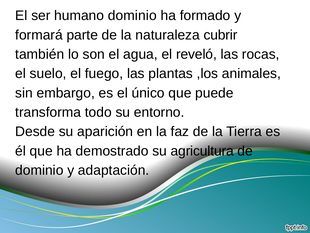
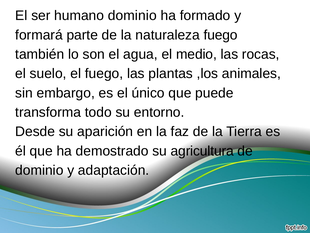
naturaleza cubrir: cubrir -> fuego
reveló: reveló -> medio
